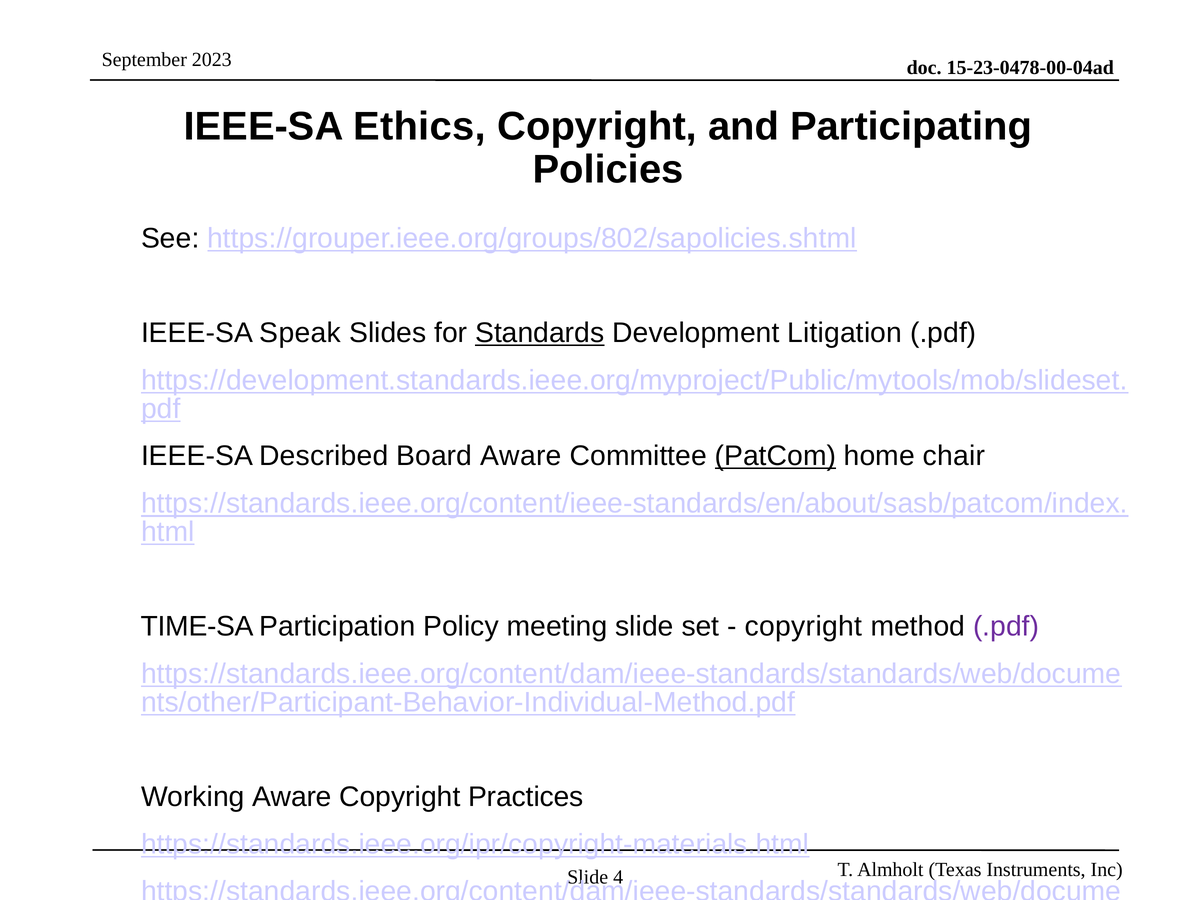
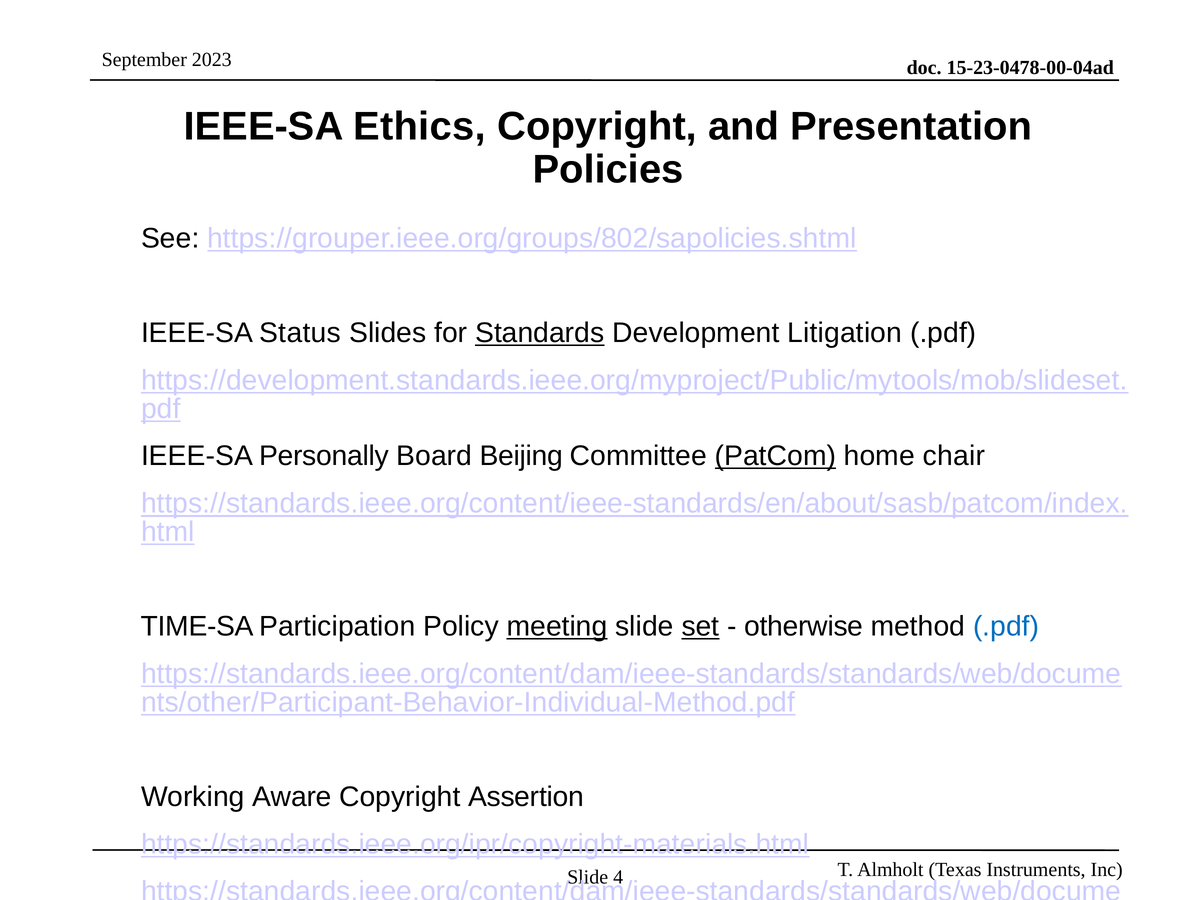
Participating: Participating -> Presentation
Speak: Speak -> Status
Described: Described -> Personally
Board Aware: Aware -> Beijing
meeting underline: none -> present
set underline: none -> present
copyright at (803, 626): copyright -> otherwise
.pdf at (1006, 626) colour: purple -> blue
Practices: Practices -> Assertion
